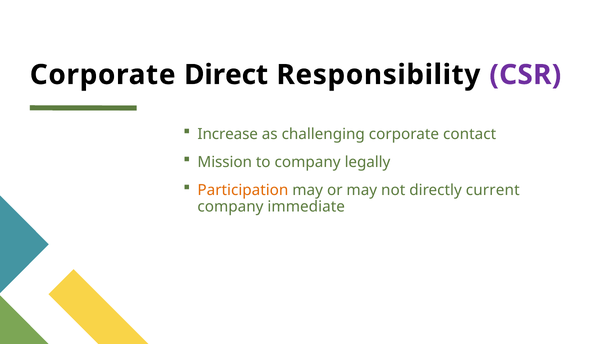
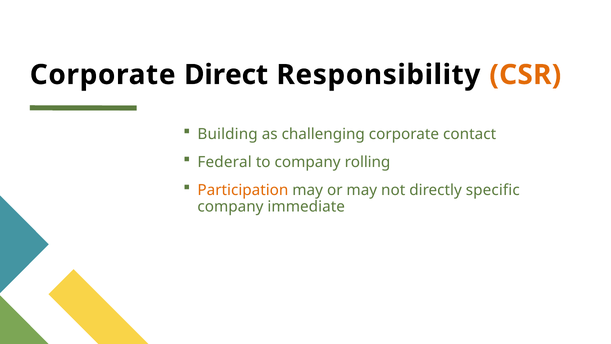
CSR colour: purple -> orange
Increase: Increase -> Building
Mission: Mission -> Federal
legally: legally -> rolling
current: current -> specific
